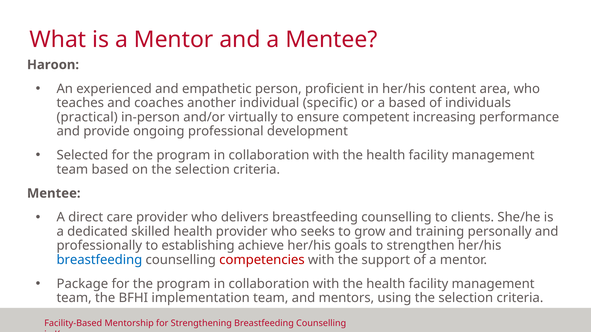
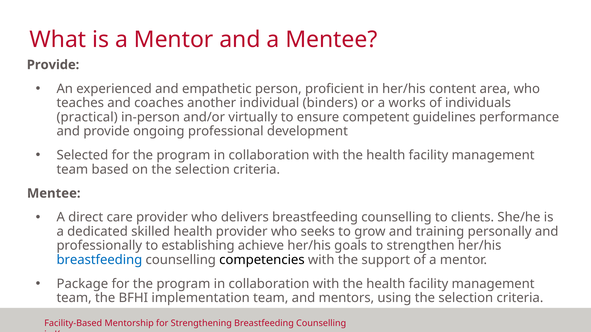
Haroon at (53, 65): Haroon -> Provide
specific: specific -> binders
a based: based -> works
increasing: increasing -> guidelines
competencies colour: red -> black
